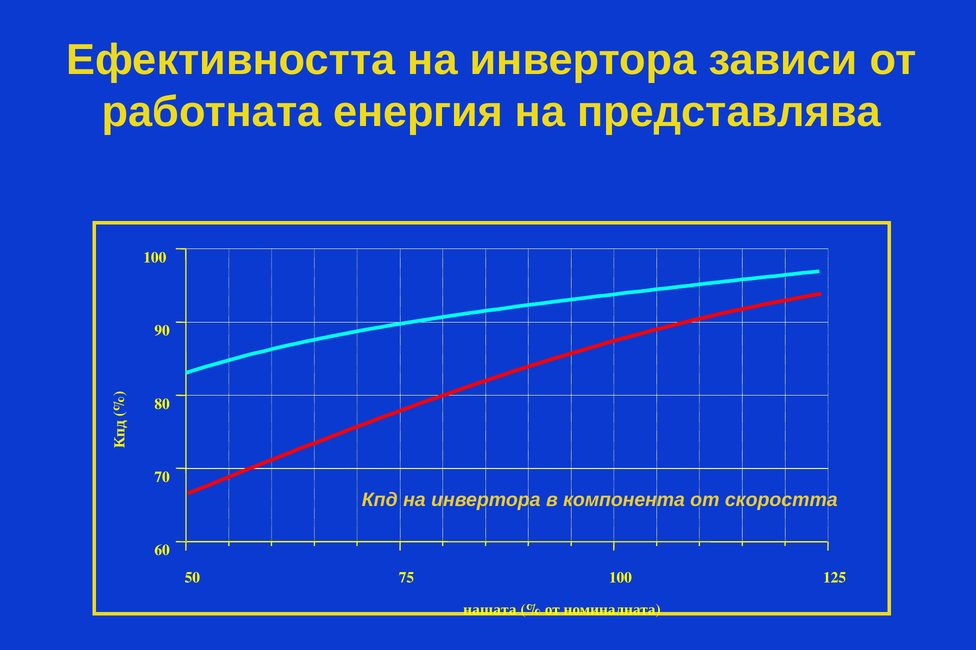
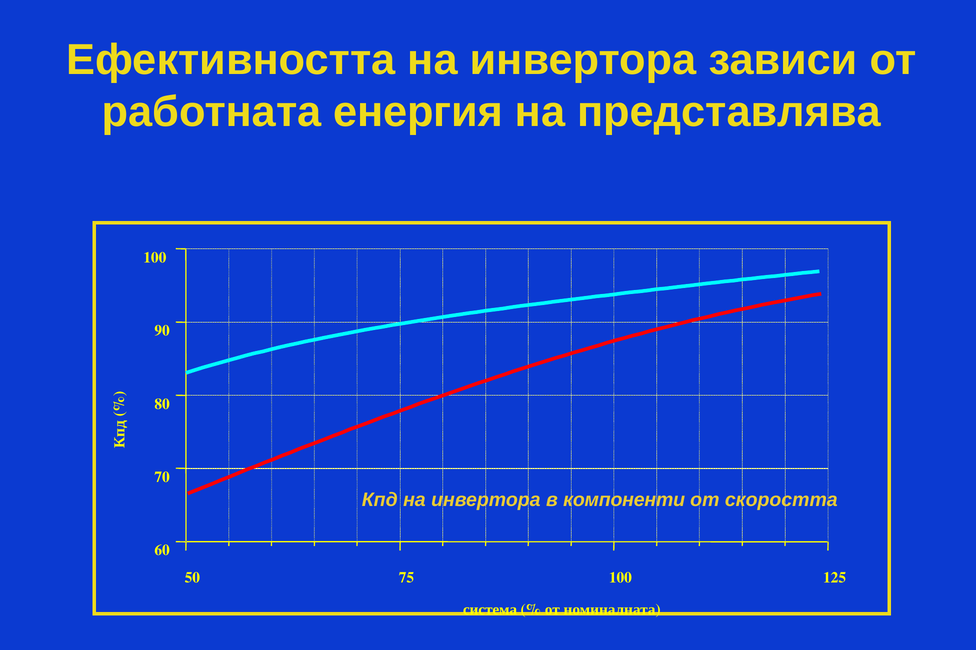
компонента: компонента -> компоненти
нашата: нашата -> система
